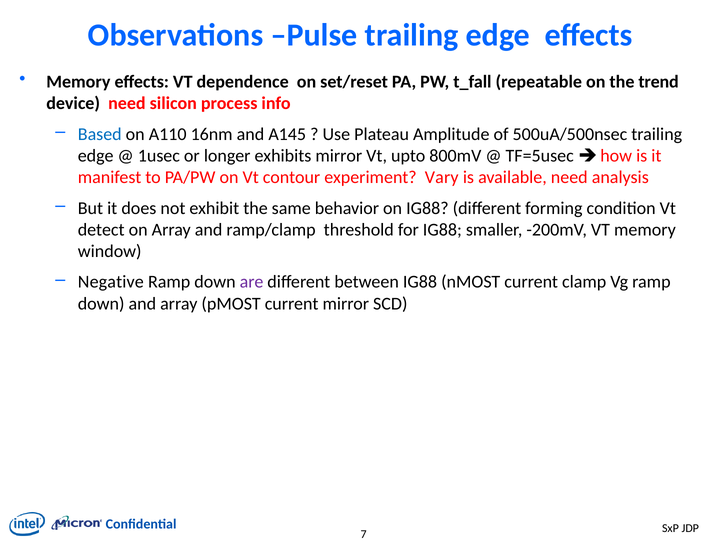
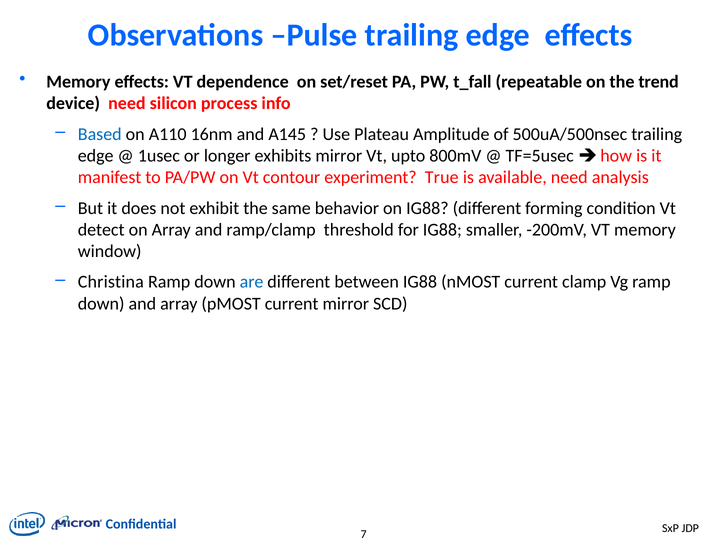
Vary: Vary -> True
Negative: Negative -> Christina
are colour: purple -> blue
